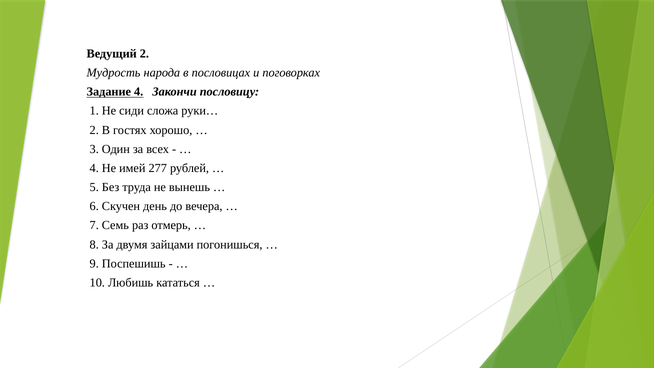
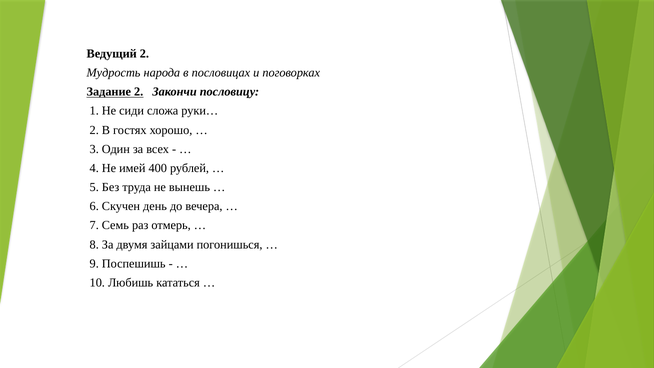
Задание 4: 4 -> 2
277: 277 -> 400
